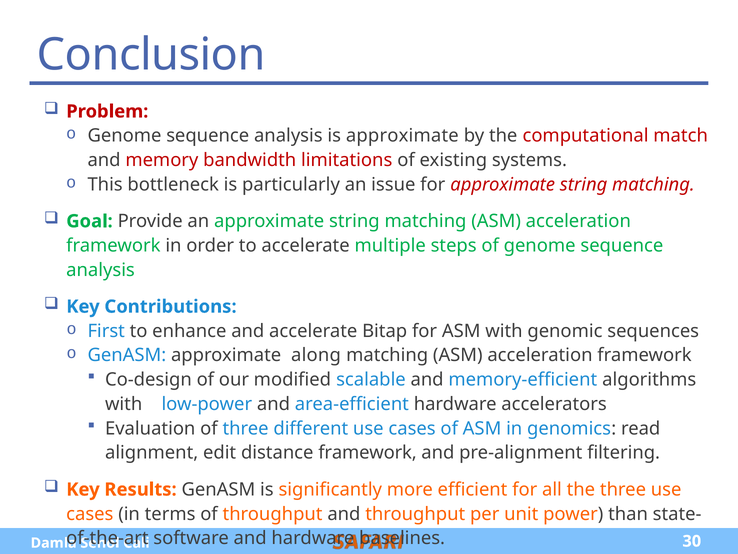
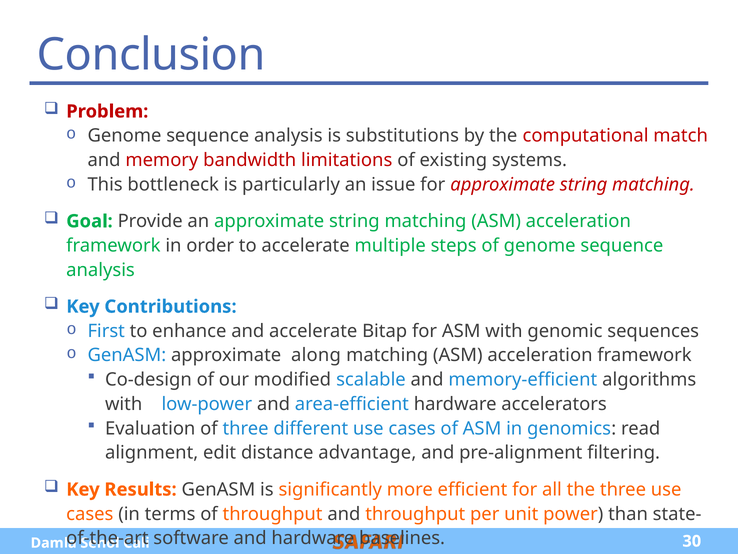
is approximate: approximate -> substitutions
distance framework: framework -> advantage
